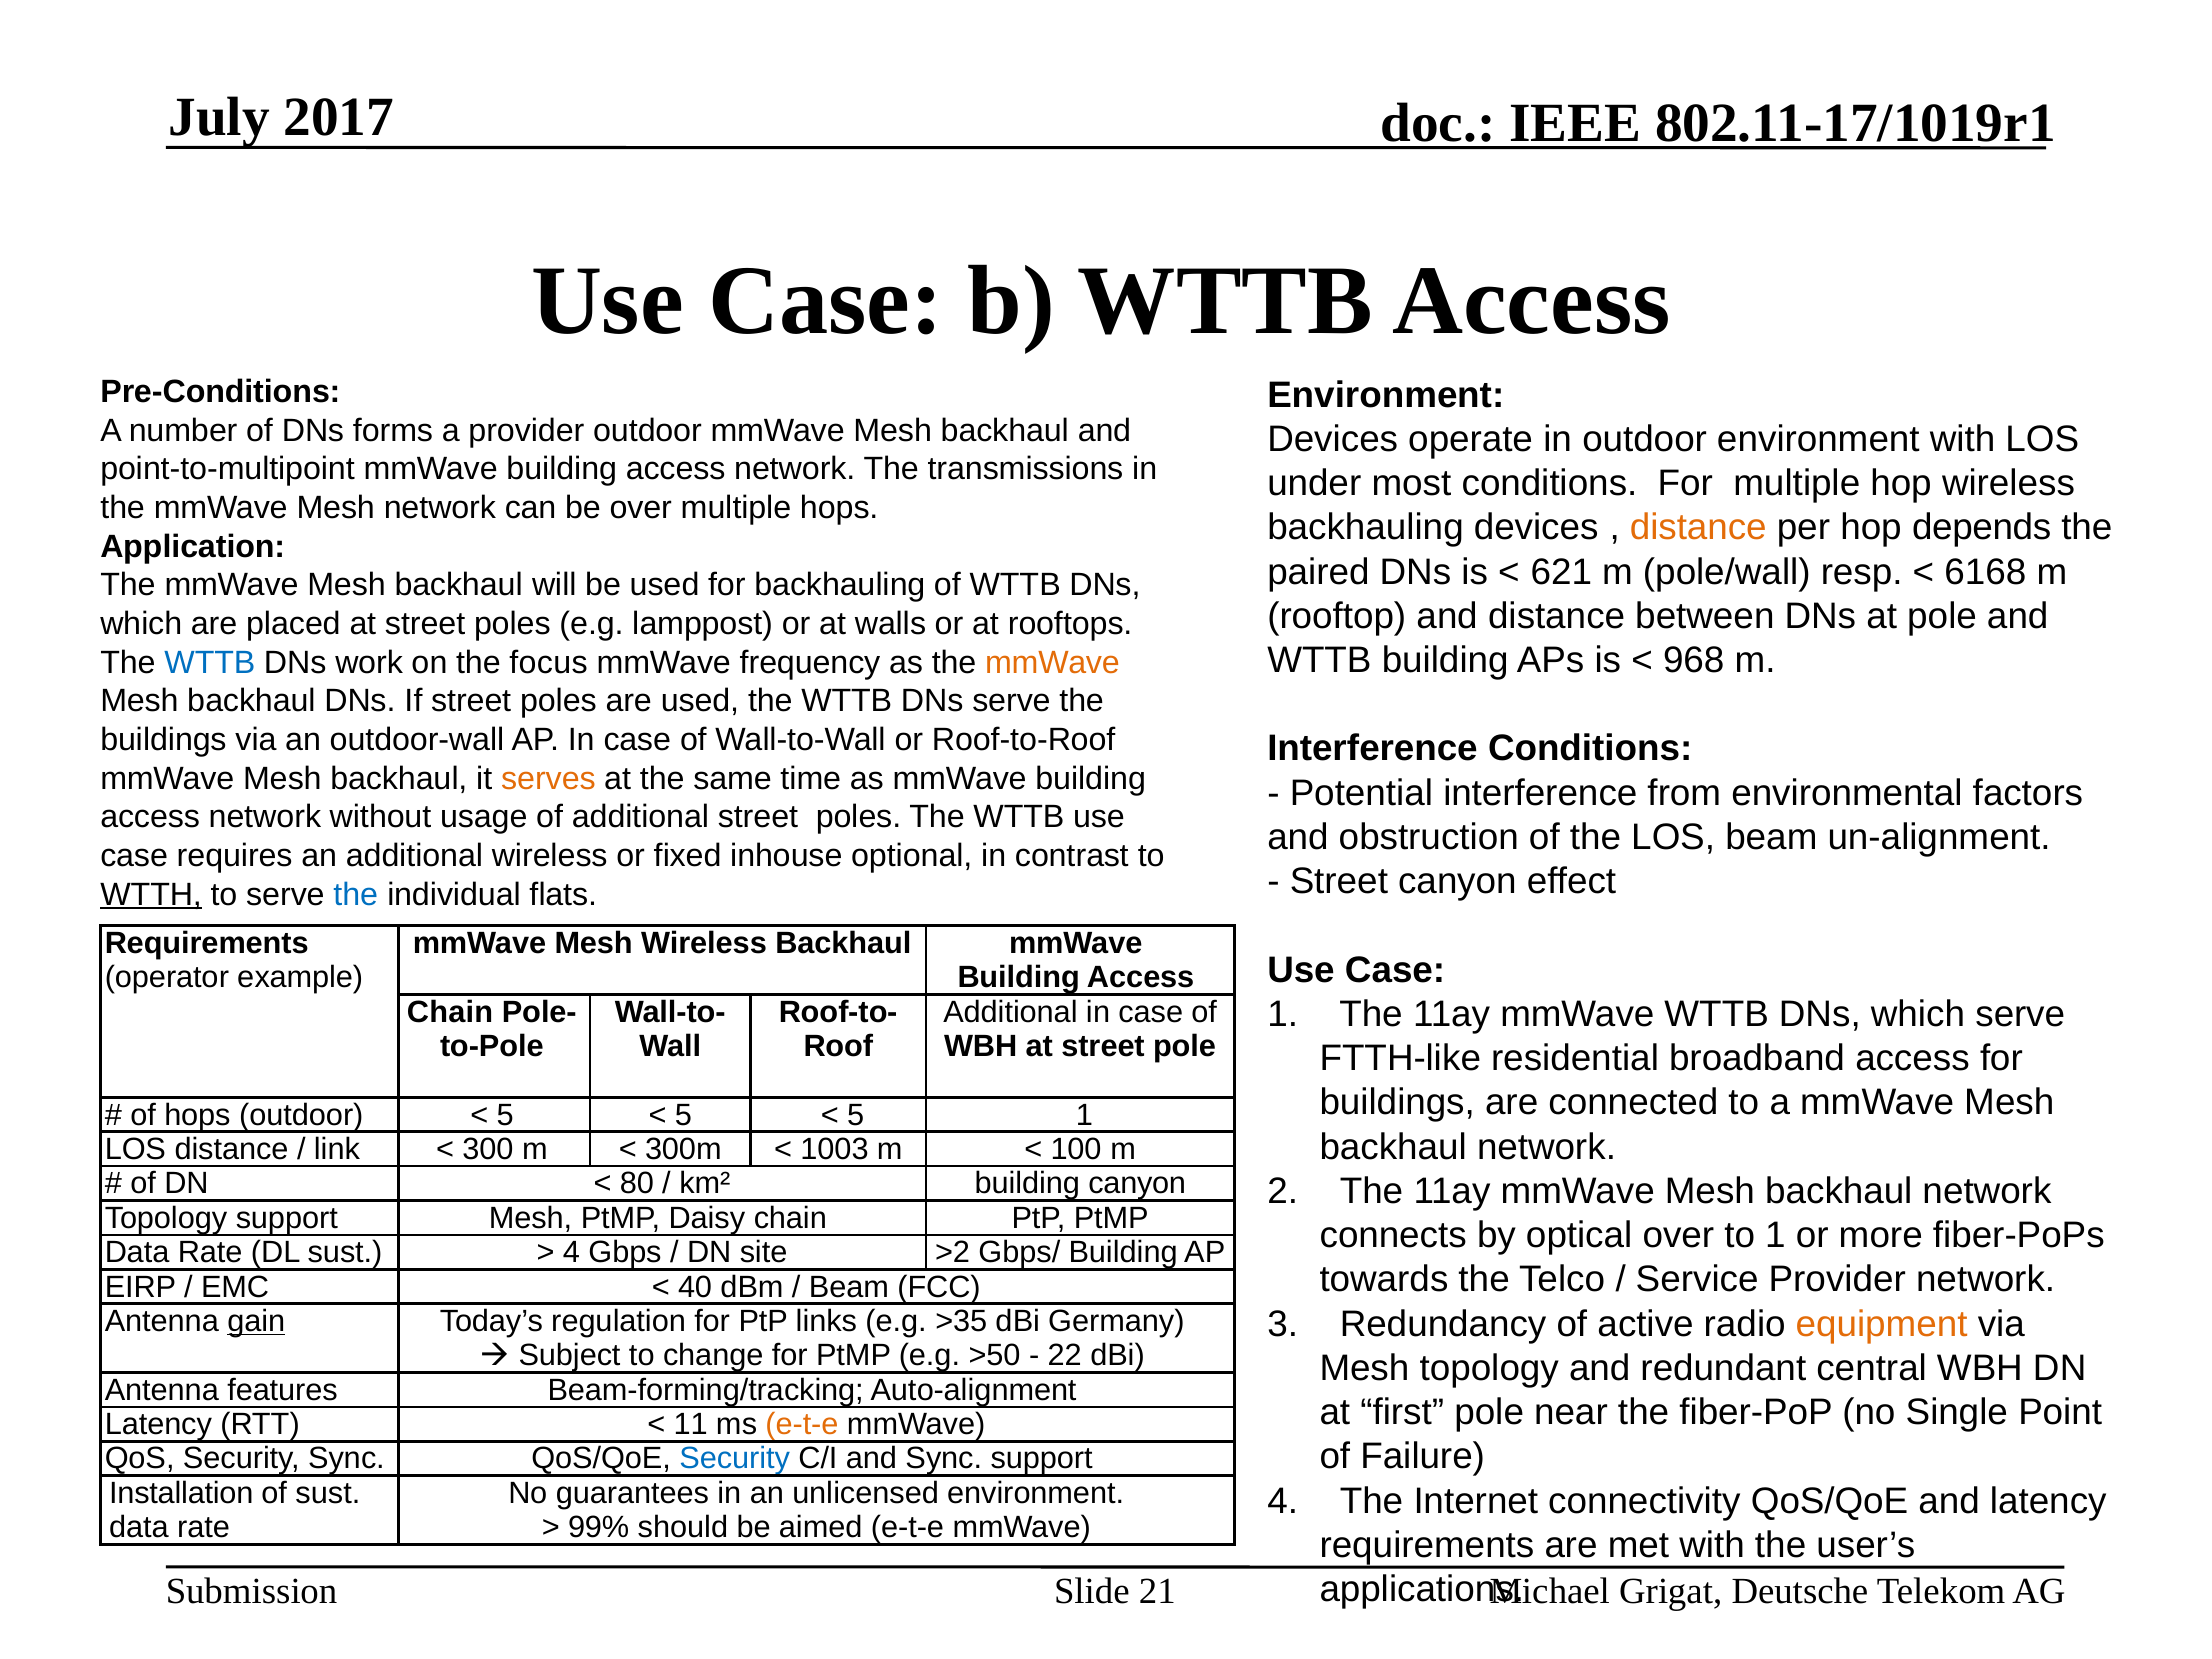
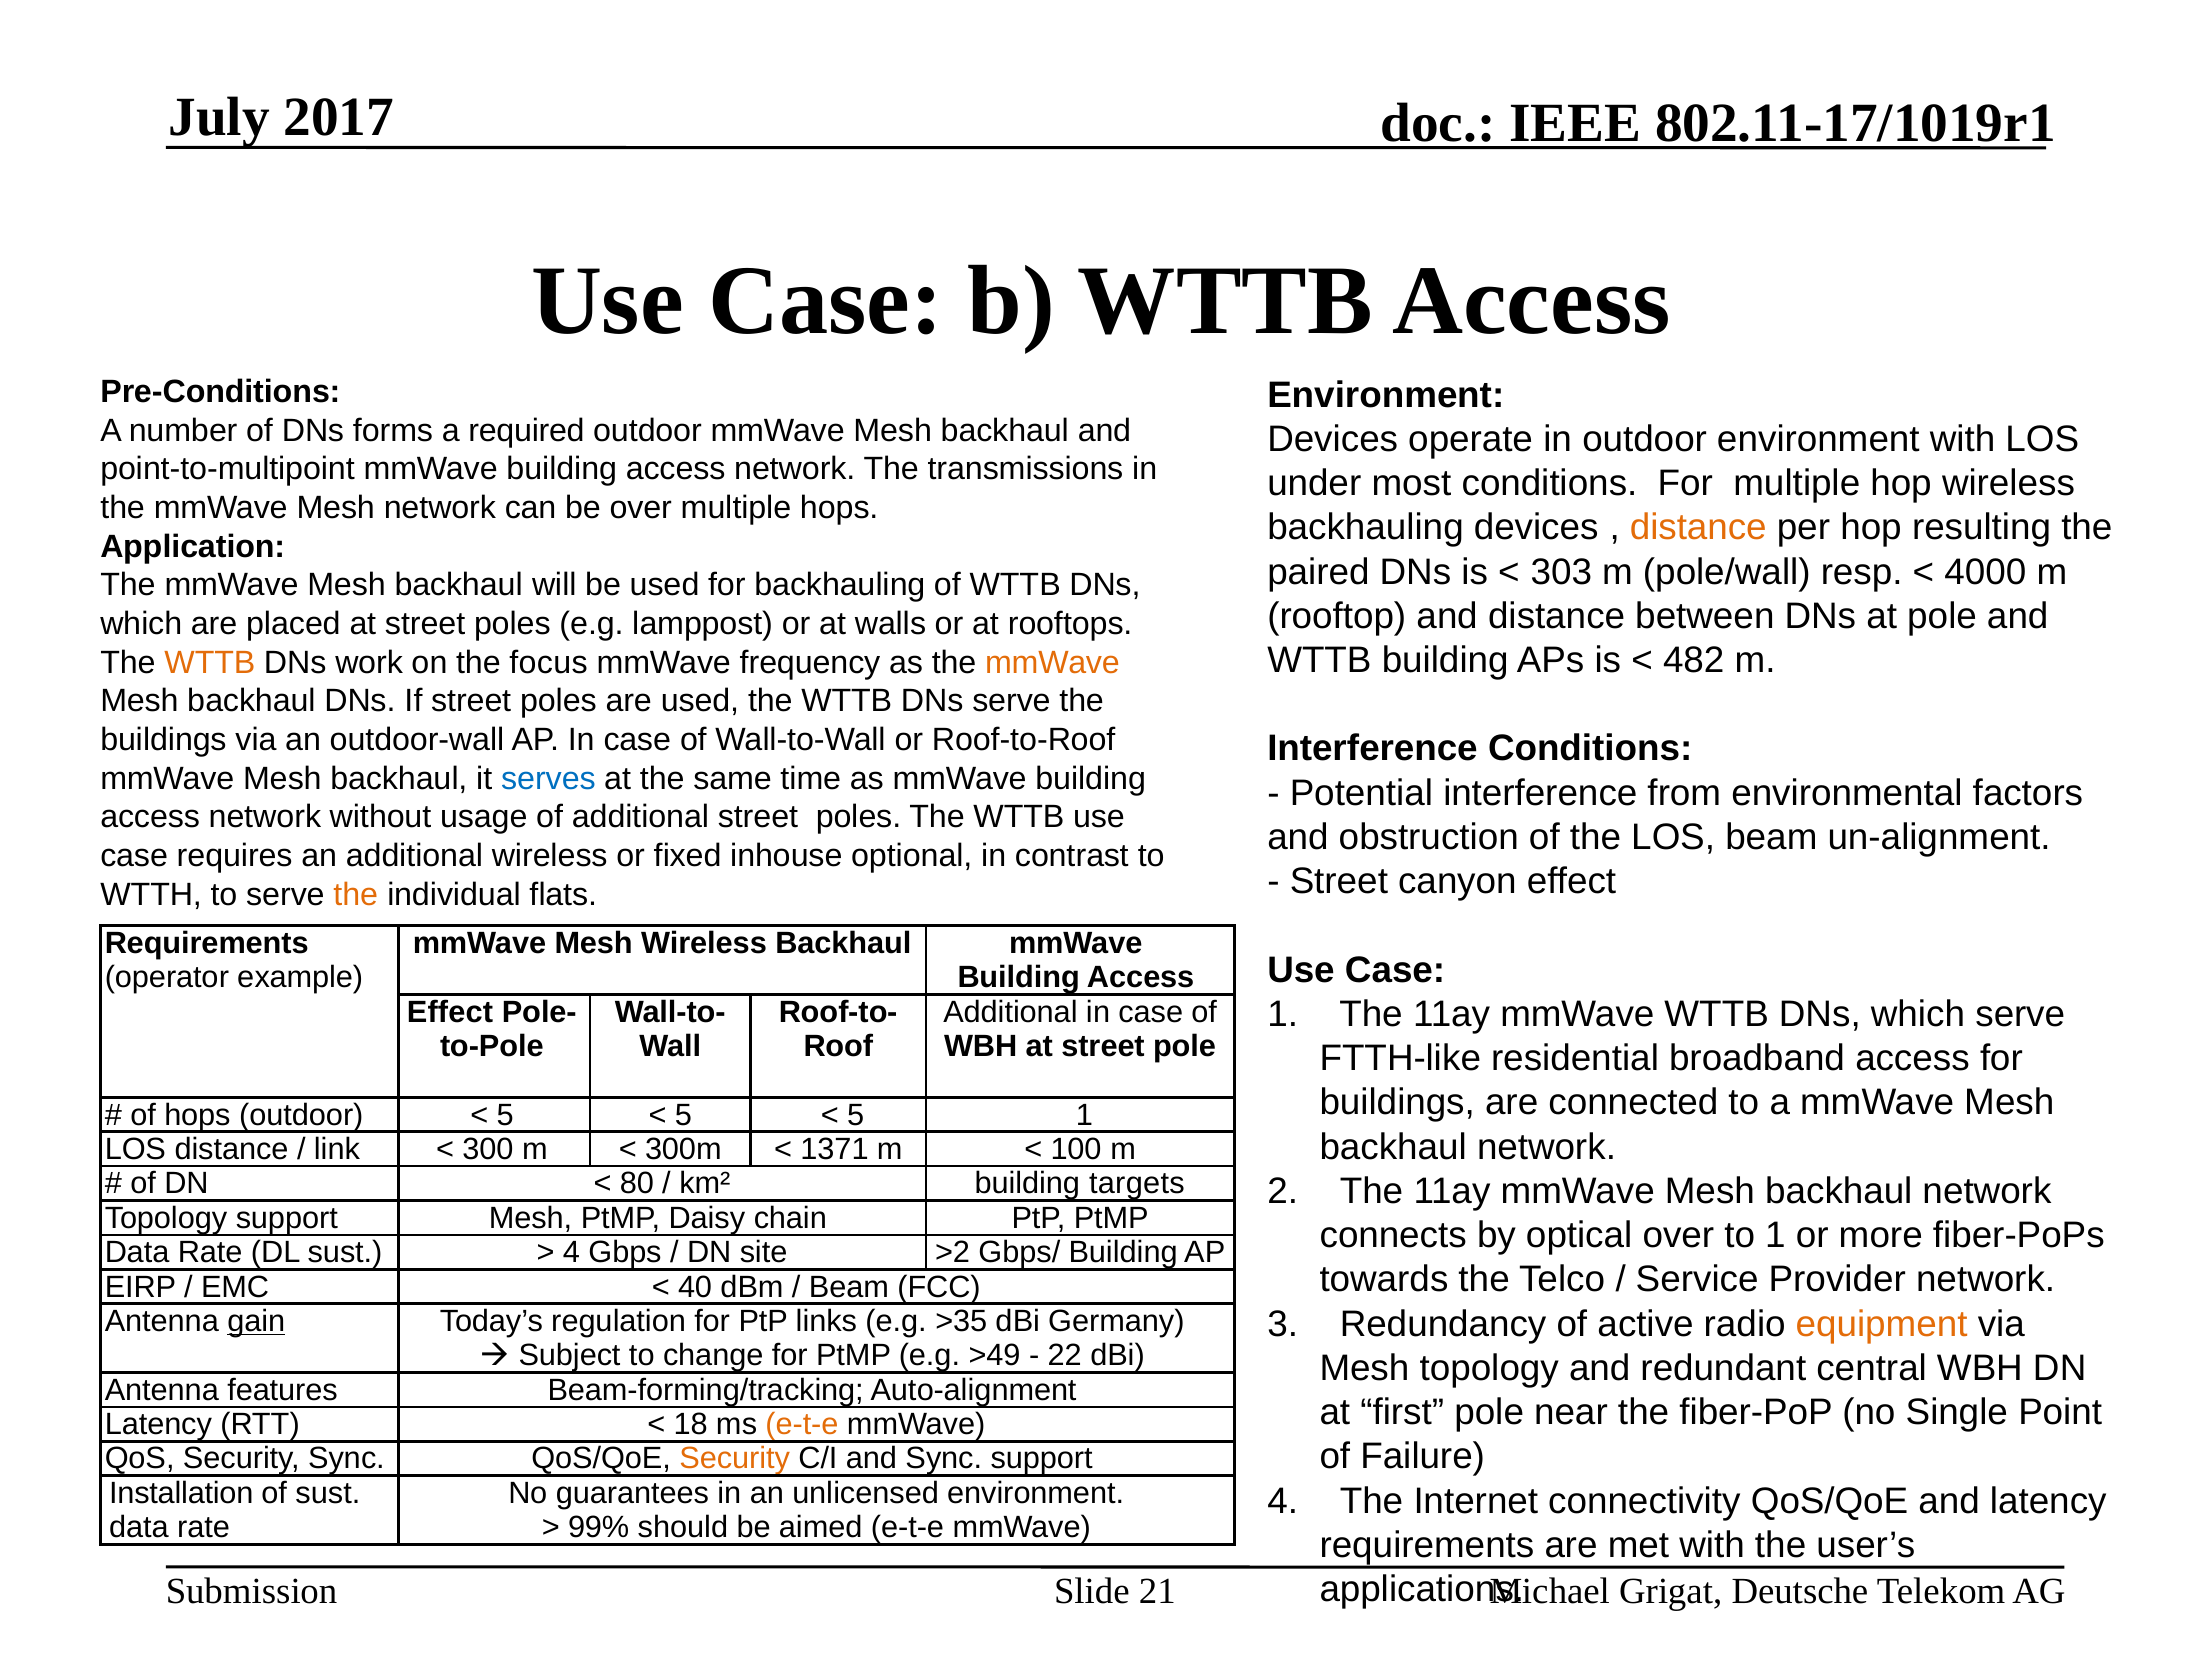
a provider: provider -> required
depends: depends -> resulting
621: 621 -> 303
6168: 6168 -> 4000
968: 968 -> 482
WTTB at (210, 662) colour: blue -> orange
serves colour: orange -> blue
WTTH underline: present -> none
the at (356, 894) colour: blue -> orange
Chain at (450, 1012): Chain -> Effect
1003: 1003 -> 1371
building canyon: canyon -> targets
>50: >50 -> >49
11: 11 -> 18
Security at (735, 1459) colour: blue -> orange
